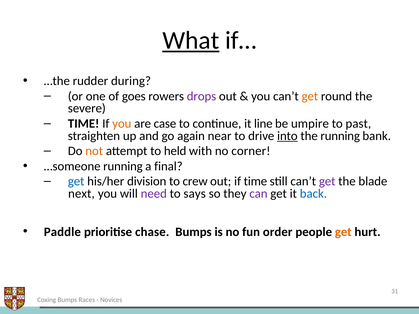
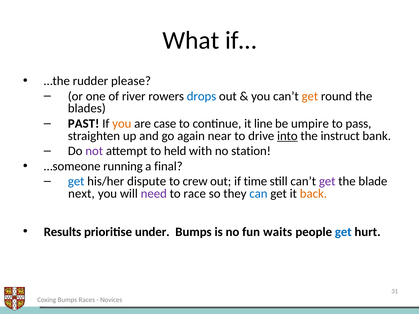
What underline: present -> none
during: during -> please
goes: goes -> river
drops colour: purple -> blue
severe: severe -> blades
TIME at (84, 124): TIME -> PAST
past: past -> pass
the running: running -> instruct
not colour: orange -> purple
corner: corner -> station
division: division -> dispute
says: says -> race
can colour: purple -> blue
back colour: blue -> orange
Paddle: Paddle -> Results
chase: chase -> under
order: order -> waits
get at (343, 232) colour: orange -> blue
